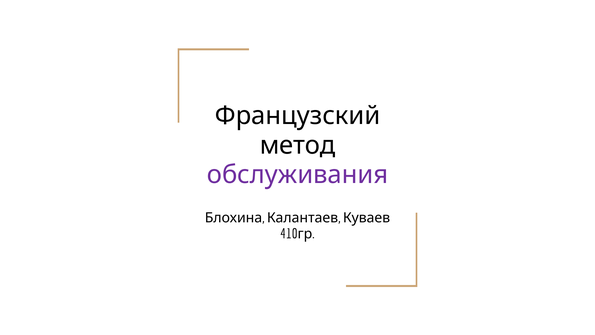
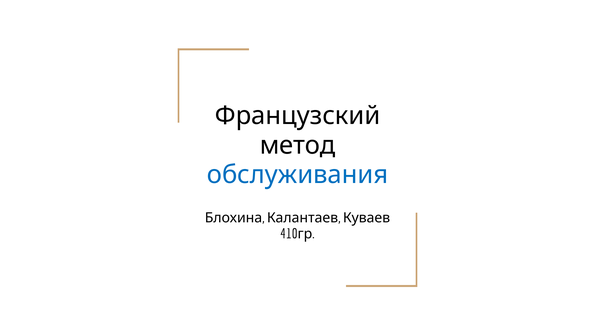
обслуживания colour: purple -> blue
